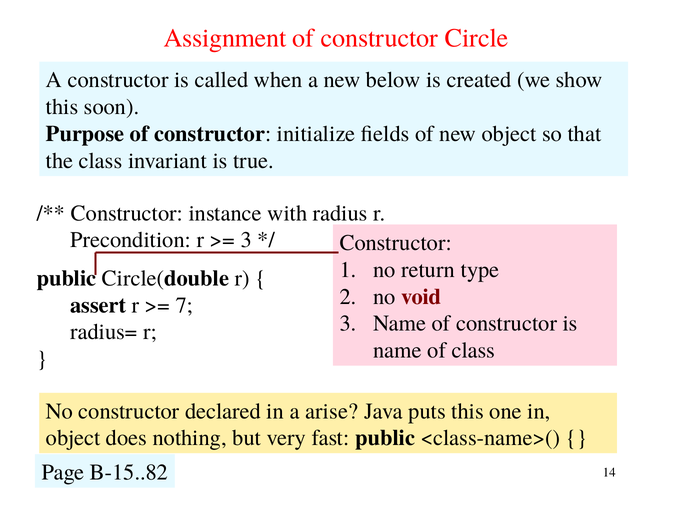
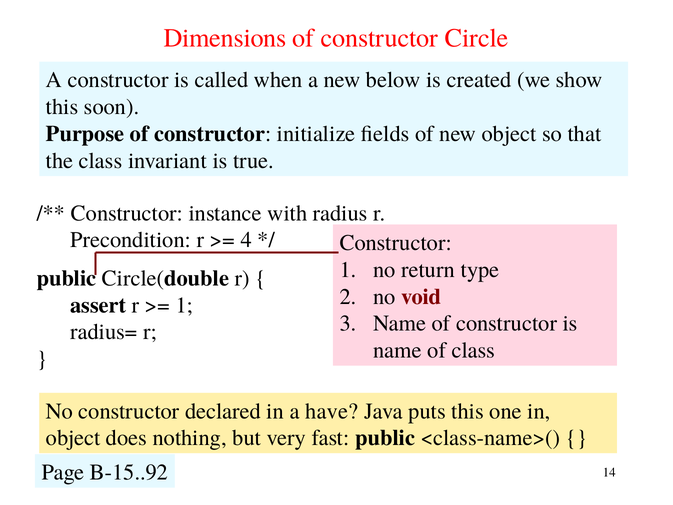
Assignment: Assignment -> Dimensions
3 at (246, 240): 3 -> 4
7 at (184, 305): 7 -> 1
arise: arise -> have
B-15..82: B-15..82 -> B-15..92
